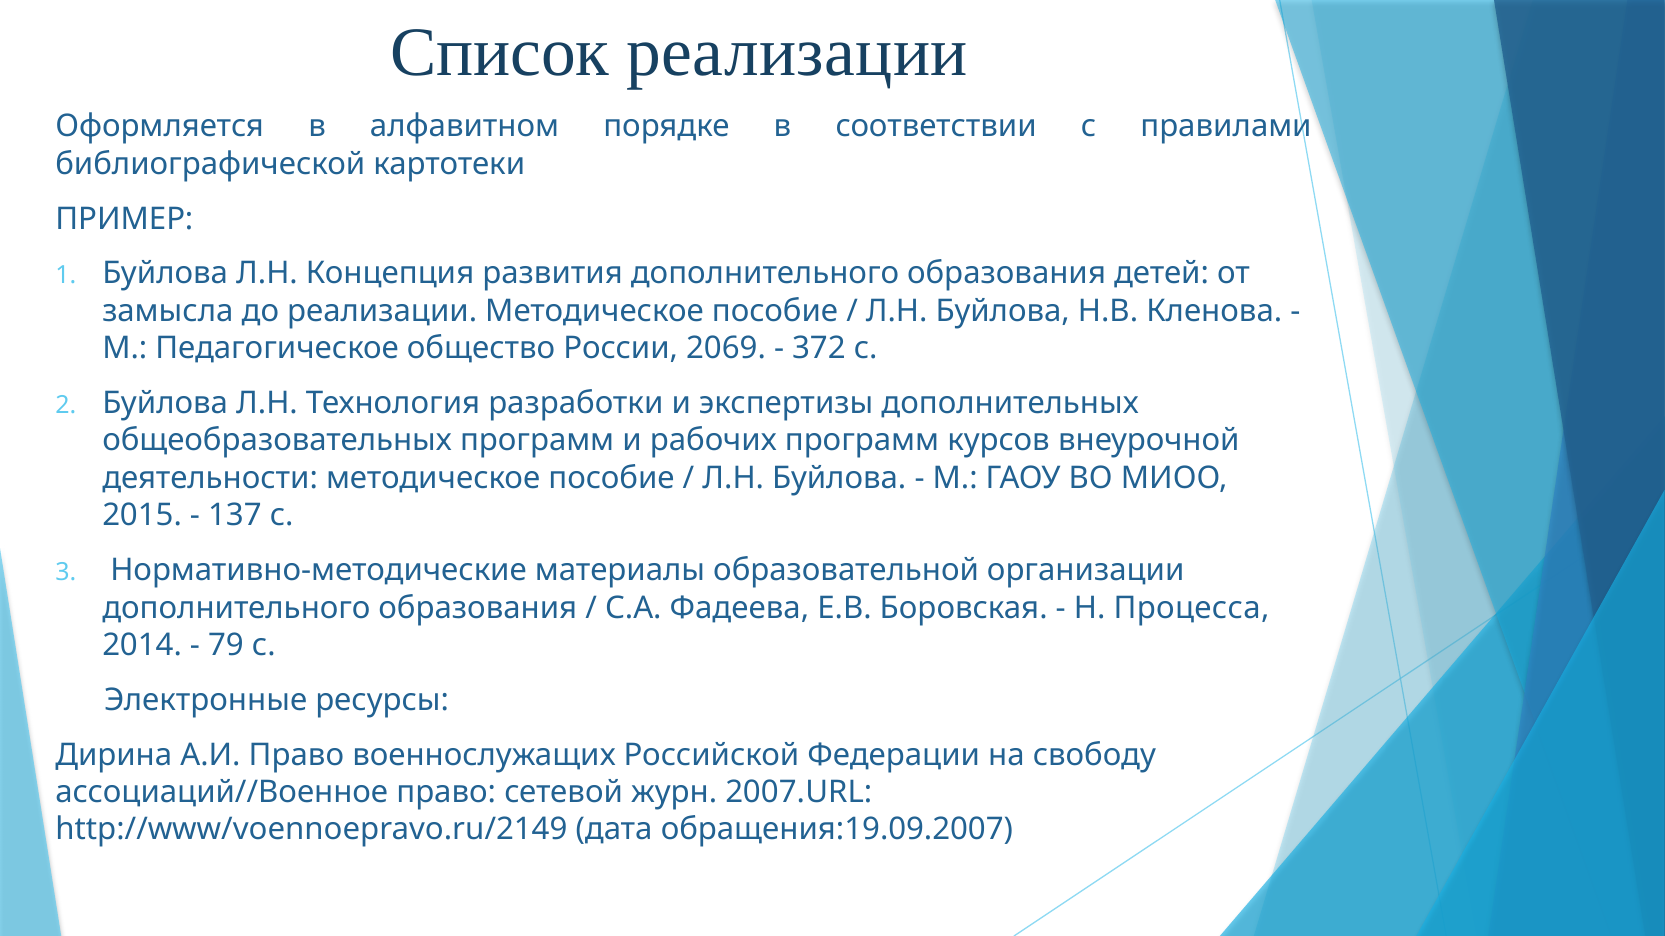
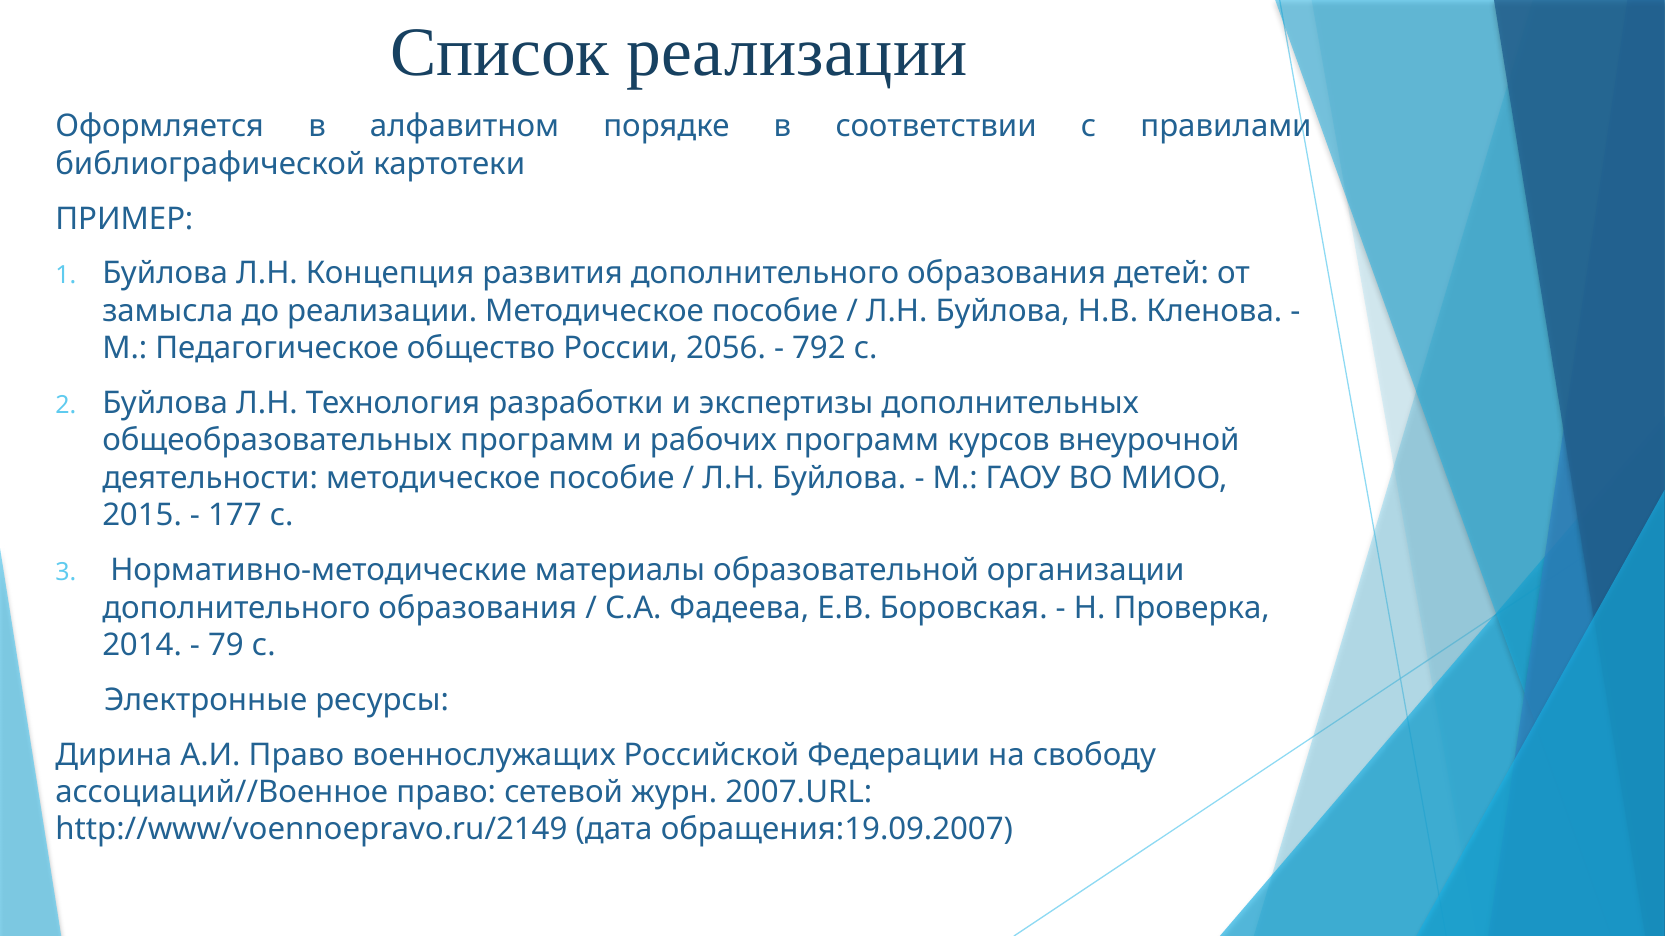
2069: 2069 -> 2056
372: 372 -> 792
137: 137 -> 177
Процесса: Процесса -> Проверка
